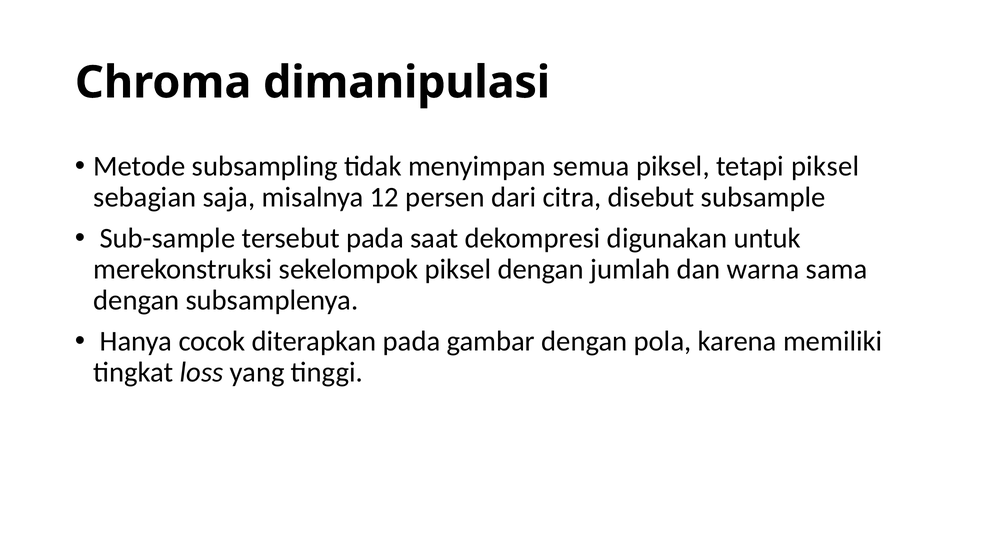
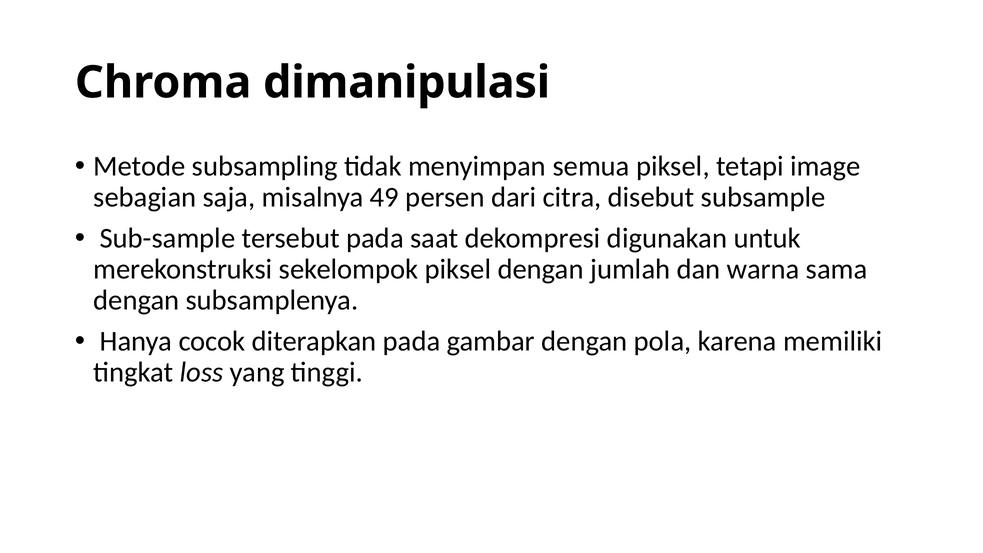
tetapi piksel: piksel -> image
12: 12 -> 49
